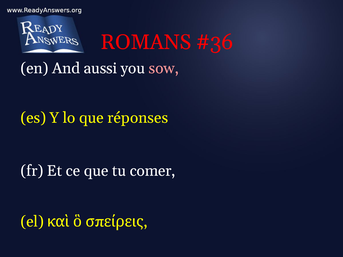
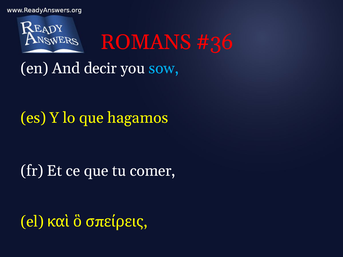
aussi: aussi -> decir
sow colour: pink -> light blue
réponses: réponses -> hagamos
